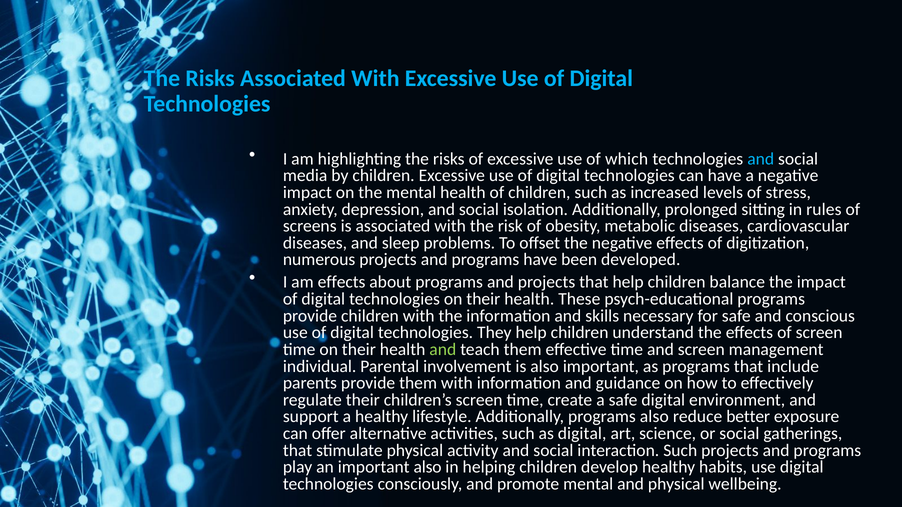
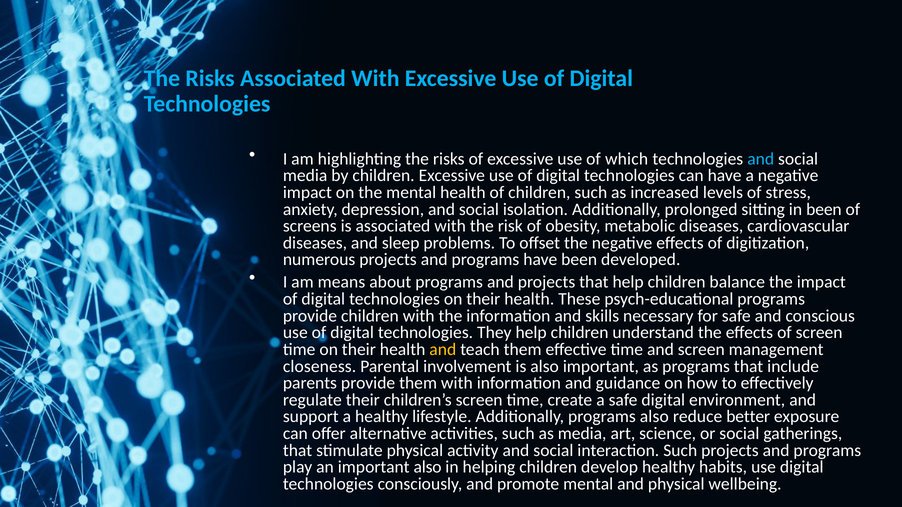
in rules: rules -> been
am effects: effects -> means
and at (443, 350) colour: light green -> yellow
individual: individual -> closeness
as digital: digital -> media
